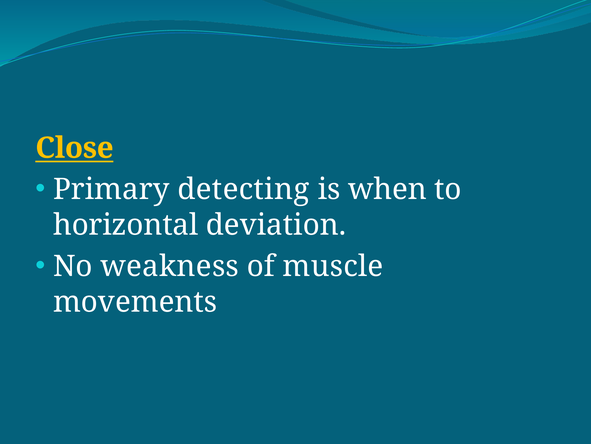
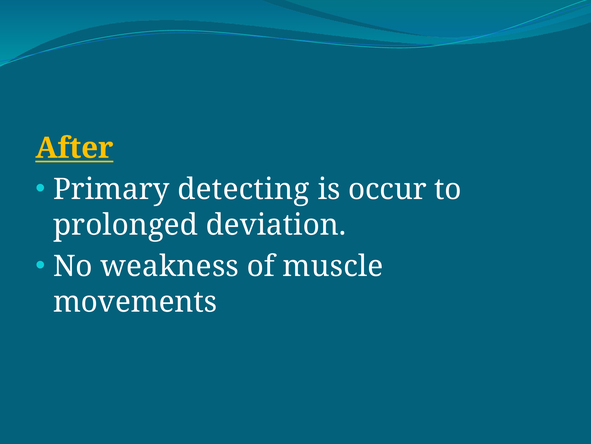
Close: Close -> After
when: when -> occur
horizontal: horizontal -> prolonged
